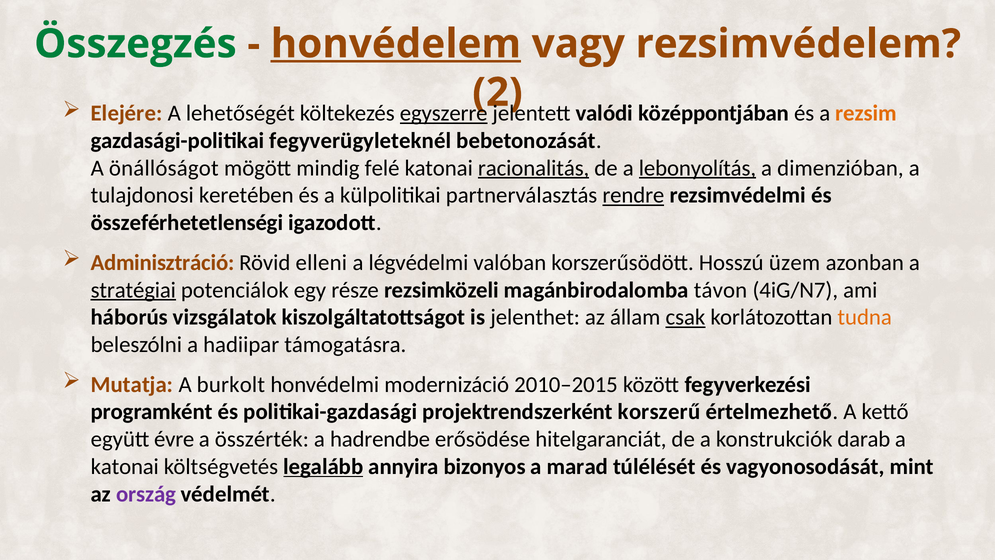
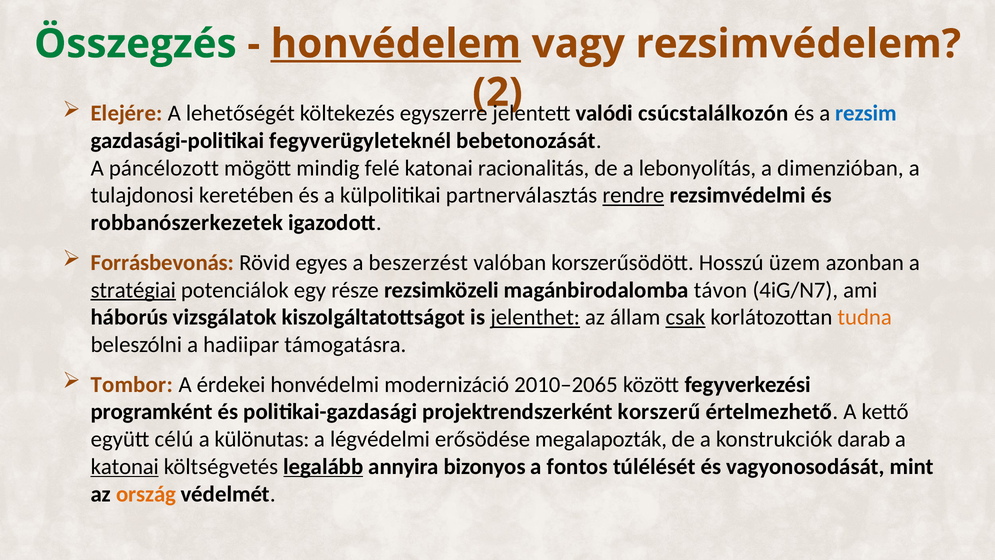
egyszerre underline: present -> none
középpontjában: középpontjában -> csúcstalálkozón
rezsim colour: orange -> blue
önállóságot: önállóságot -> páncélozott
racionalitás underline: present -> none
lebonyolítás underline: present -> none
összeférhetetlenségi: összeférhetetlenségi -> robbanószerkezetek
Adminisztráció: Adminisztráció -> Forrásbevonás
elleni: elleni -> egyes
légvédelmi: légvédelmi -> beszerzést
jelenthet underline: none -> present
Mutatja: Mutatja -> Tombor
burkolt: burkolt -> érdekei
2010–2015: 2010–2015 -> 2010–2065
évre: évre -> célú
összérték: összérték -> különutas
hadrendbe: hadrendbe -> légvédelmi
hitelgaranciát: hitelgaranciát -> megalapozták
katonai at (125, 466) underline: none -> present
marad: marad -> fontos
ország colour: purple -> orange
